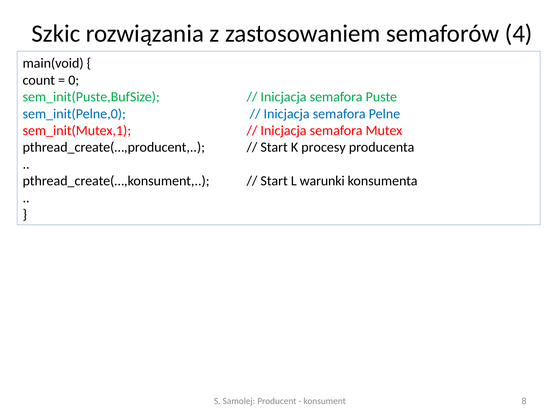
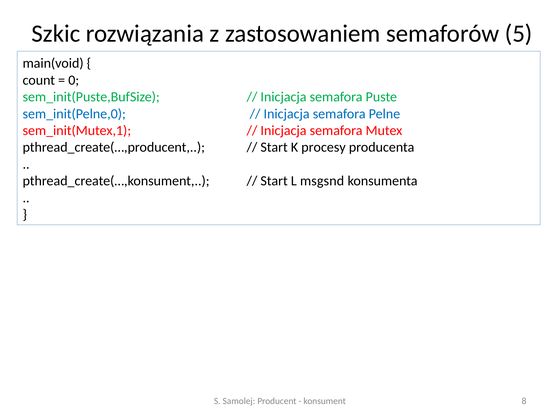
4: 4 -> 5
warunki: warunki -> msgsnd
